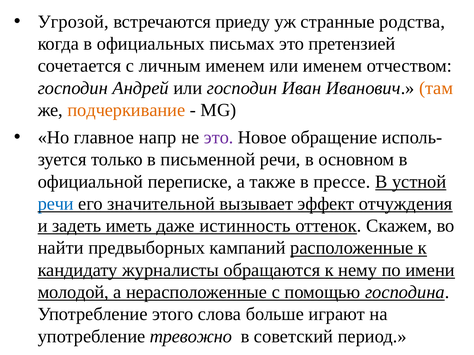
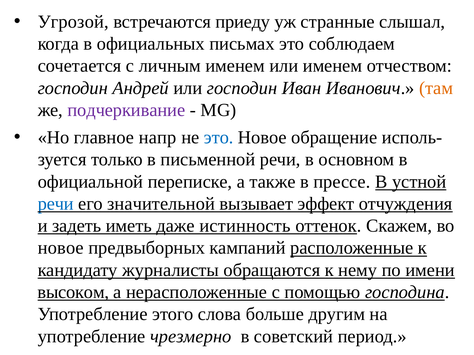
родства: родства -> слышал
претензией: претензией -> соблюдаем
подчеркивание colour: orange -> purple
это at (219, 138) colour: purple -> blue
найти at (61, 248): найти -> новое
молодой: молодой -> высоком
играют: играют -> другим
тревожно: тревожно -> чрезмерно
